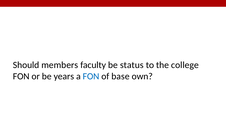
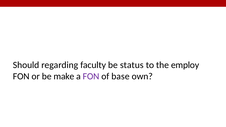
members: members -> regarding
college: college -> employ
years: years -> make
FON at (91, 76) colour: blue -> purple
